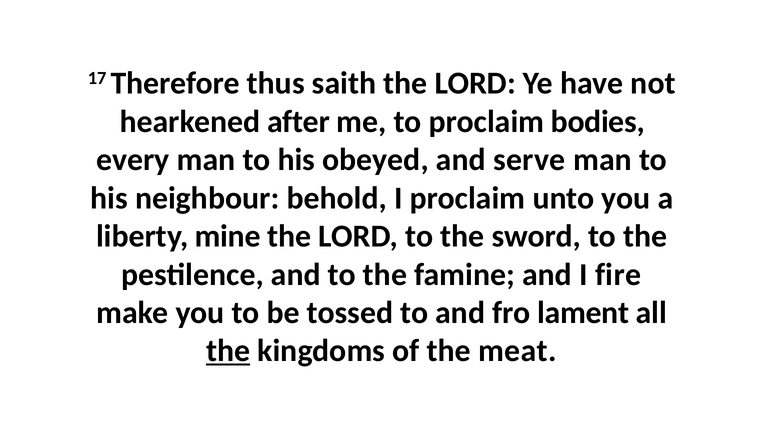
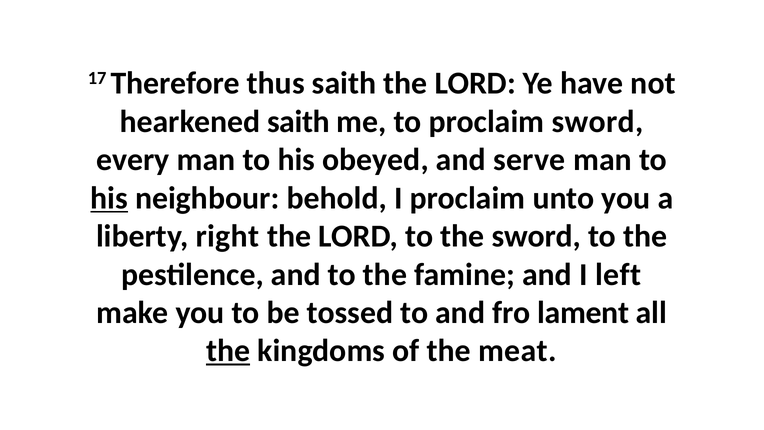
hearkened after: after -> saith
proclaim bodies: bodies -> sword
his at (109, 198) underline: none -> present
mine: mine -> right
fire: fire -> left
